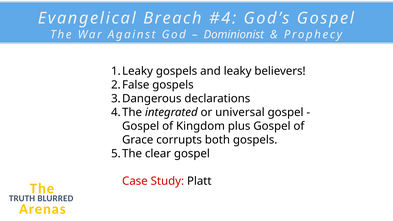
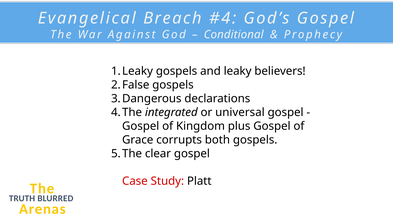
Dominionist: Dominionist -> Conditional
